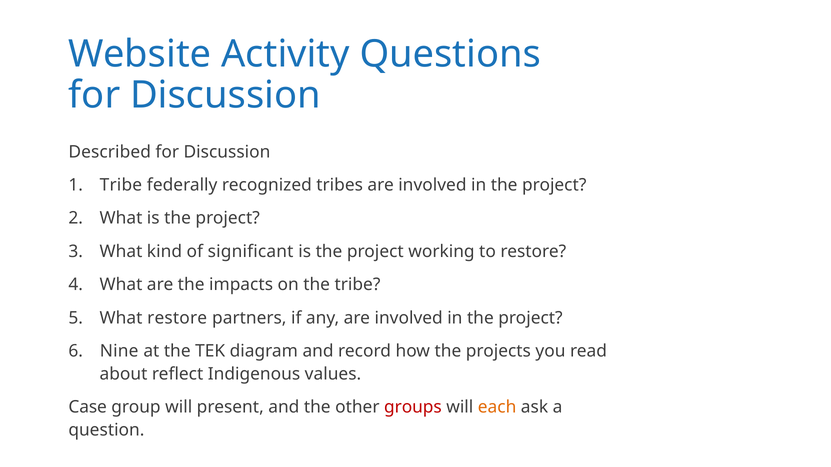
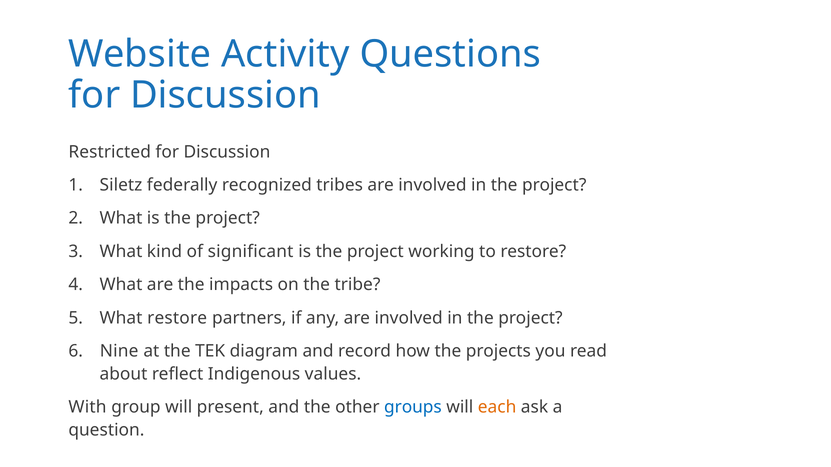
Described: Described -> Restricted
Tribe at (121, 185): Tribe -> Siletz
Case: Case -> With
groups colour: red -> blue
